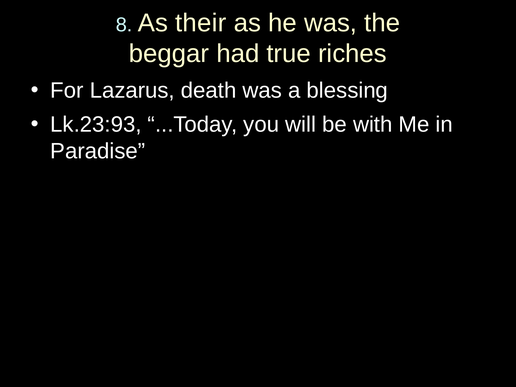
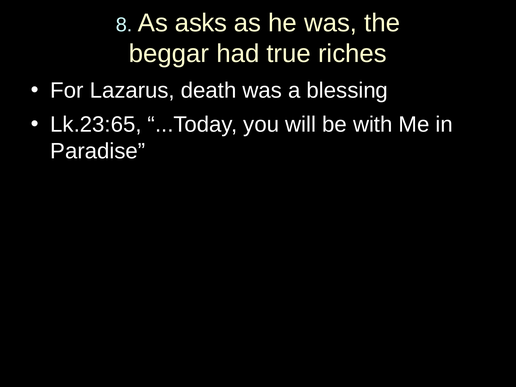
their: their -> asks
Lk.23:93: Lk.23:93 -> Lk.23:65
